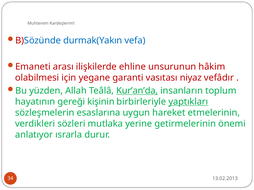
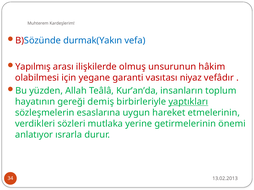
Emaneti: Emaneti -> Yapılmış
ehline: ehline -> olmuş
Kur’an’da underline: present -> none
kişinin: kişinin -> demiş
